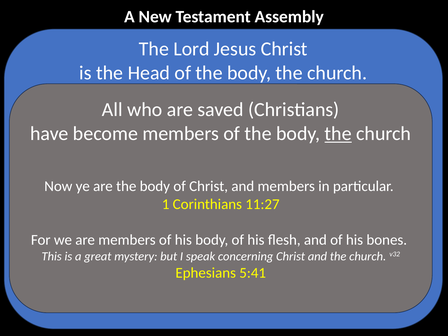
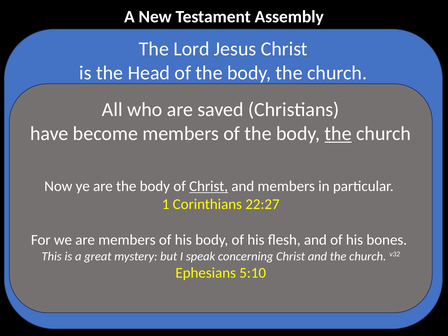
Christ at (209, 186) underline: none -> present
11:27: 11:27 -> 22:27
5:41: 5:41 -> 5:10
